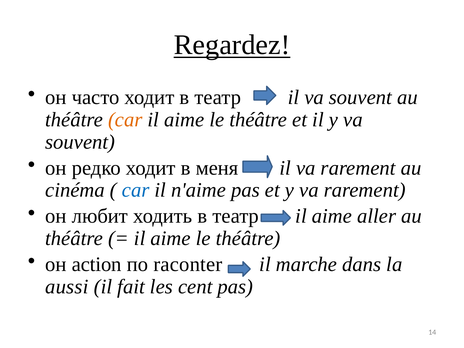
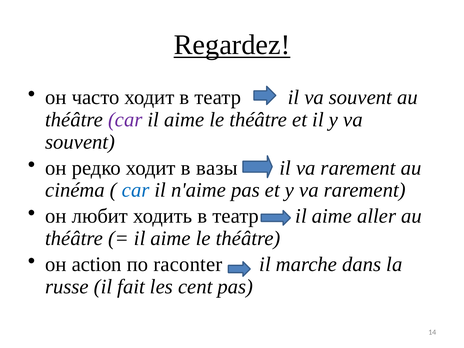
car at (125, 120) colour: orange -> purple
меня: меня -> вазы
aussi: aussi -> russe
